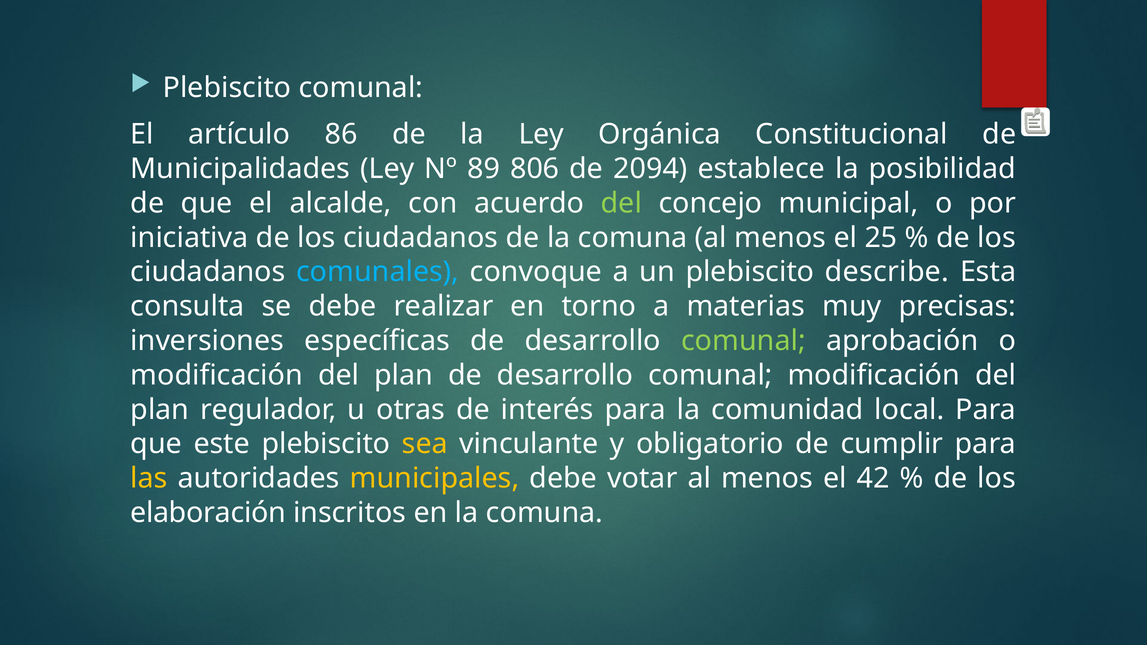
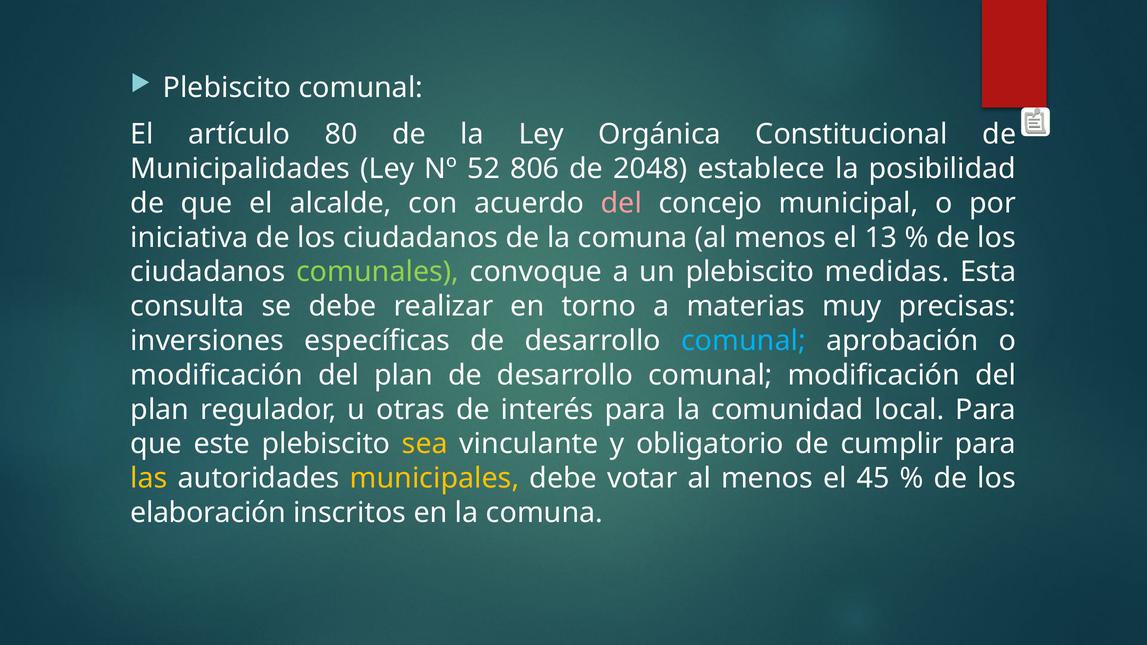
86: 86 -> 80
89: 89 -> 52
2094: 2094 -> 2048
del at (621, 203) colour: light green -> pink
25: 25 -> 13
comunales colour: light blue -> light green
describe: describe -> medidas
comunal at (743, 341) colour: light green -> light blue
42: 42 -> 45
